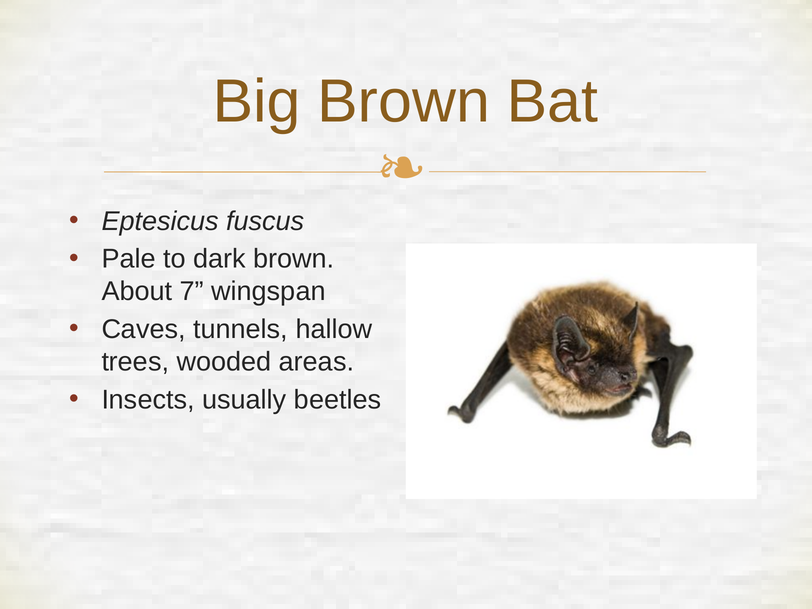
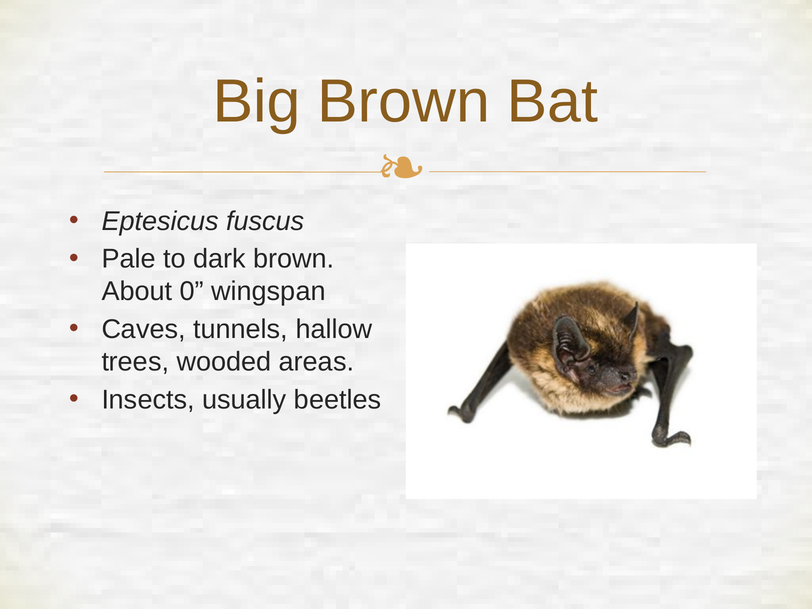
7: 7 -> 0
